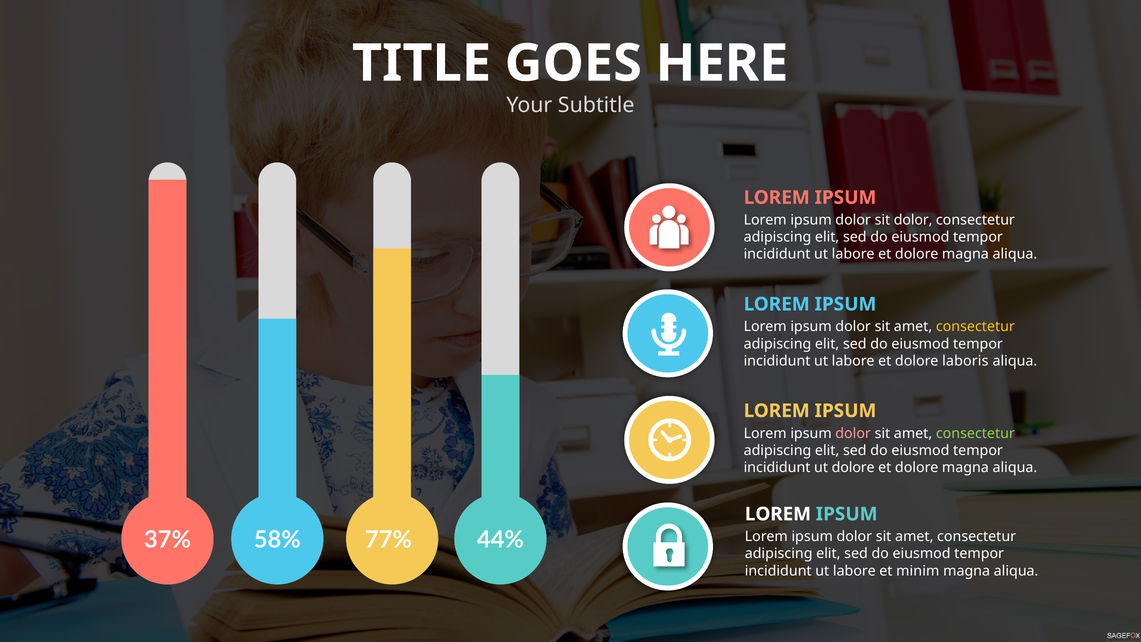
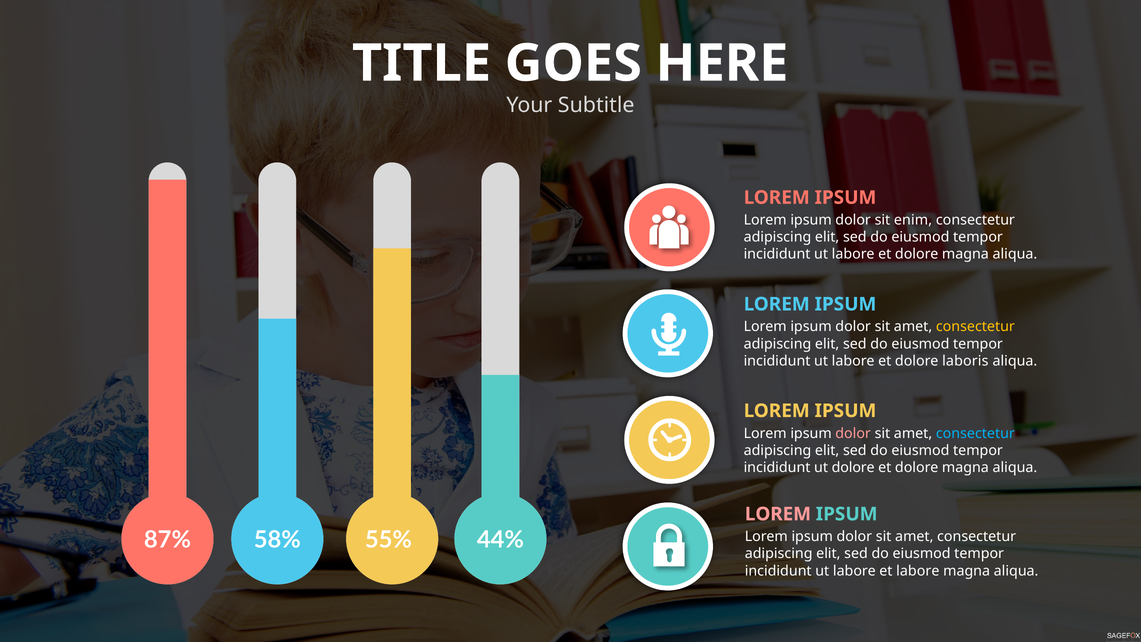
sit dolor: dolor -> enim
consectetur at (975, 433) colour: light green -> light blue
LOREM at (778, 514) colour: white -> pink
37%: 37% -> 87%
77%: 77% -> 55%
et minim: minim -> labore
